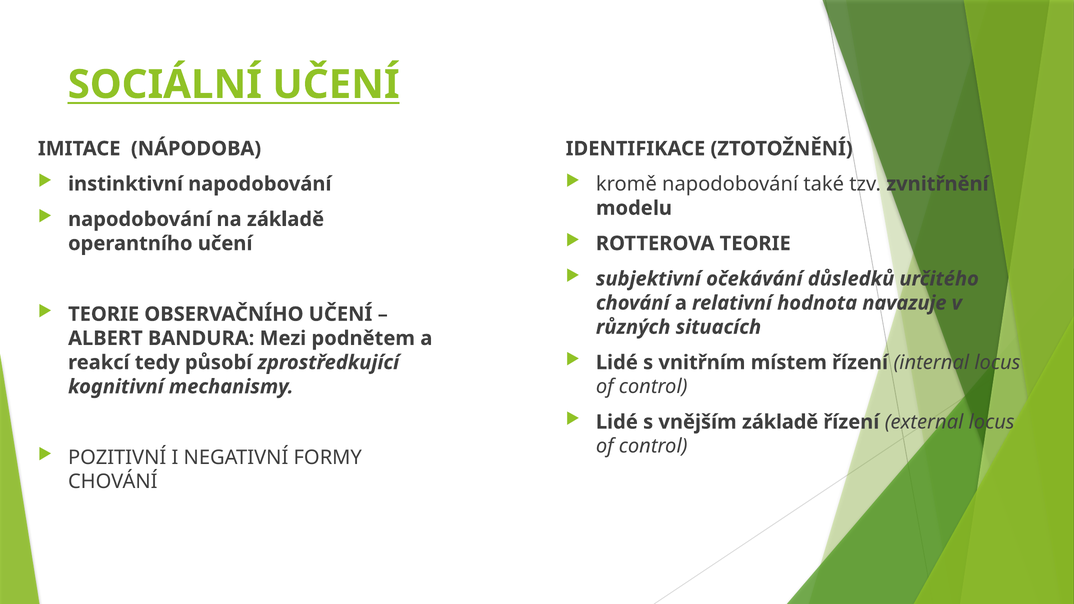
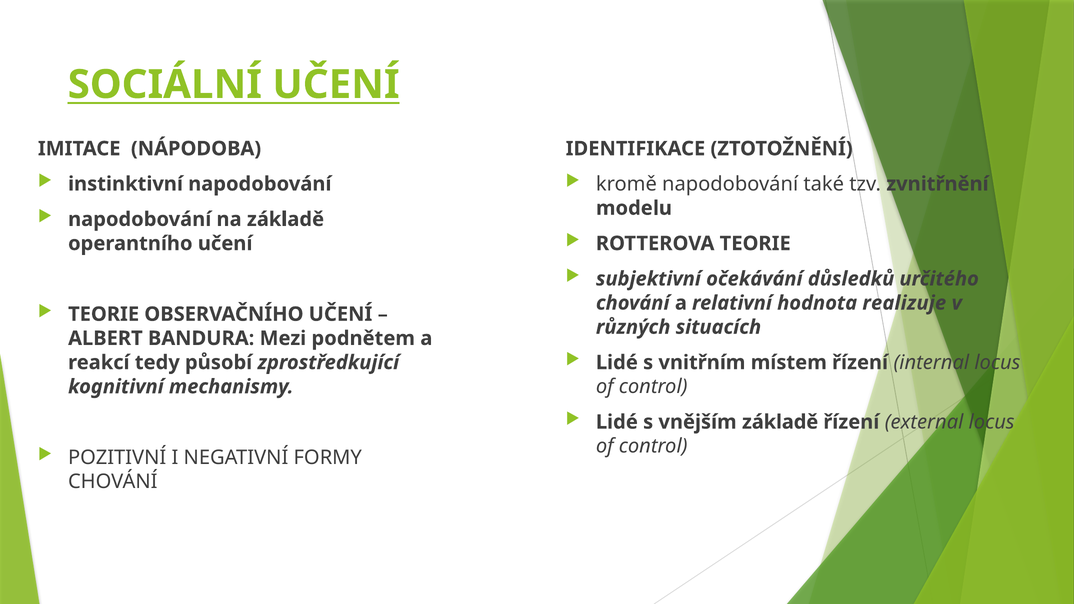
navazuje: navazuje -> realizuje
